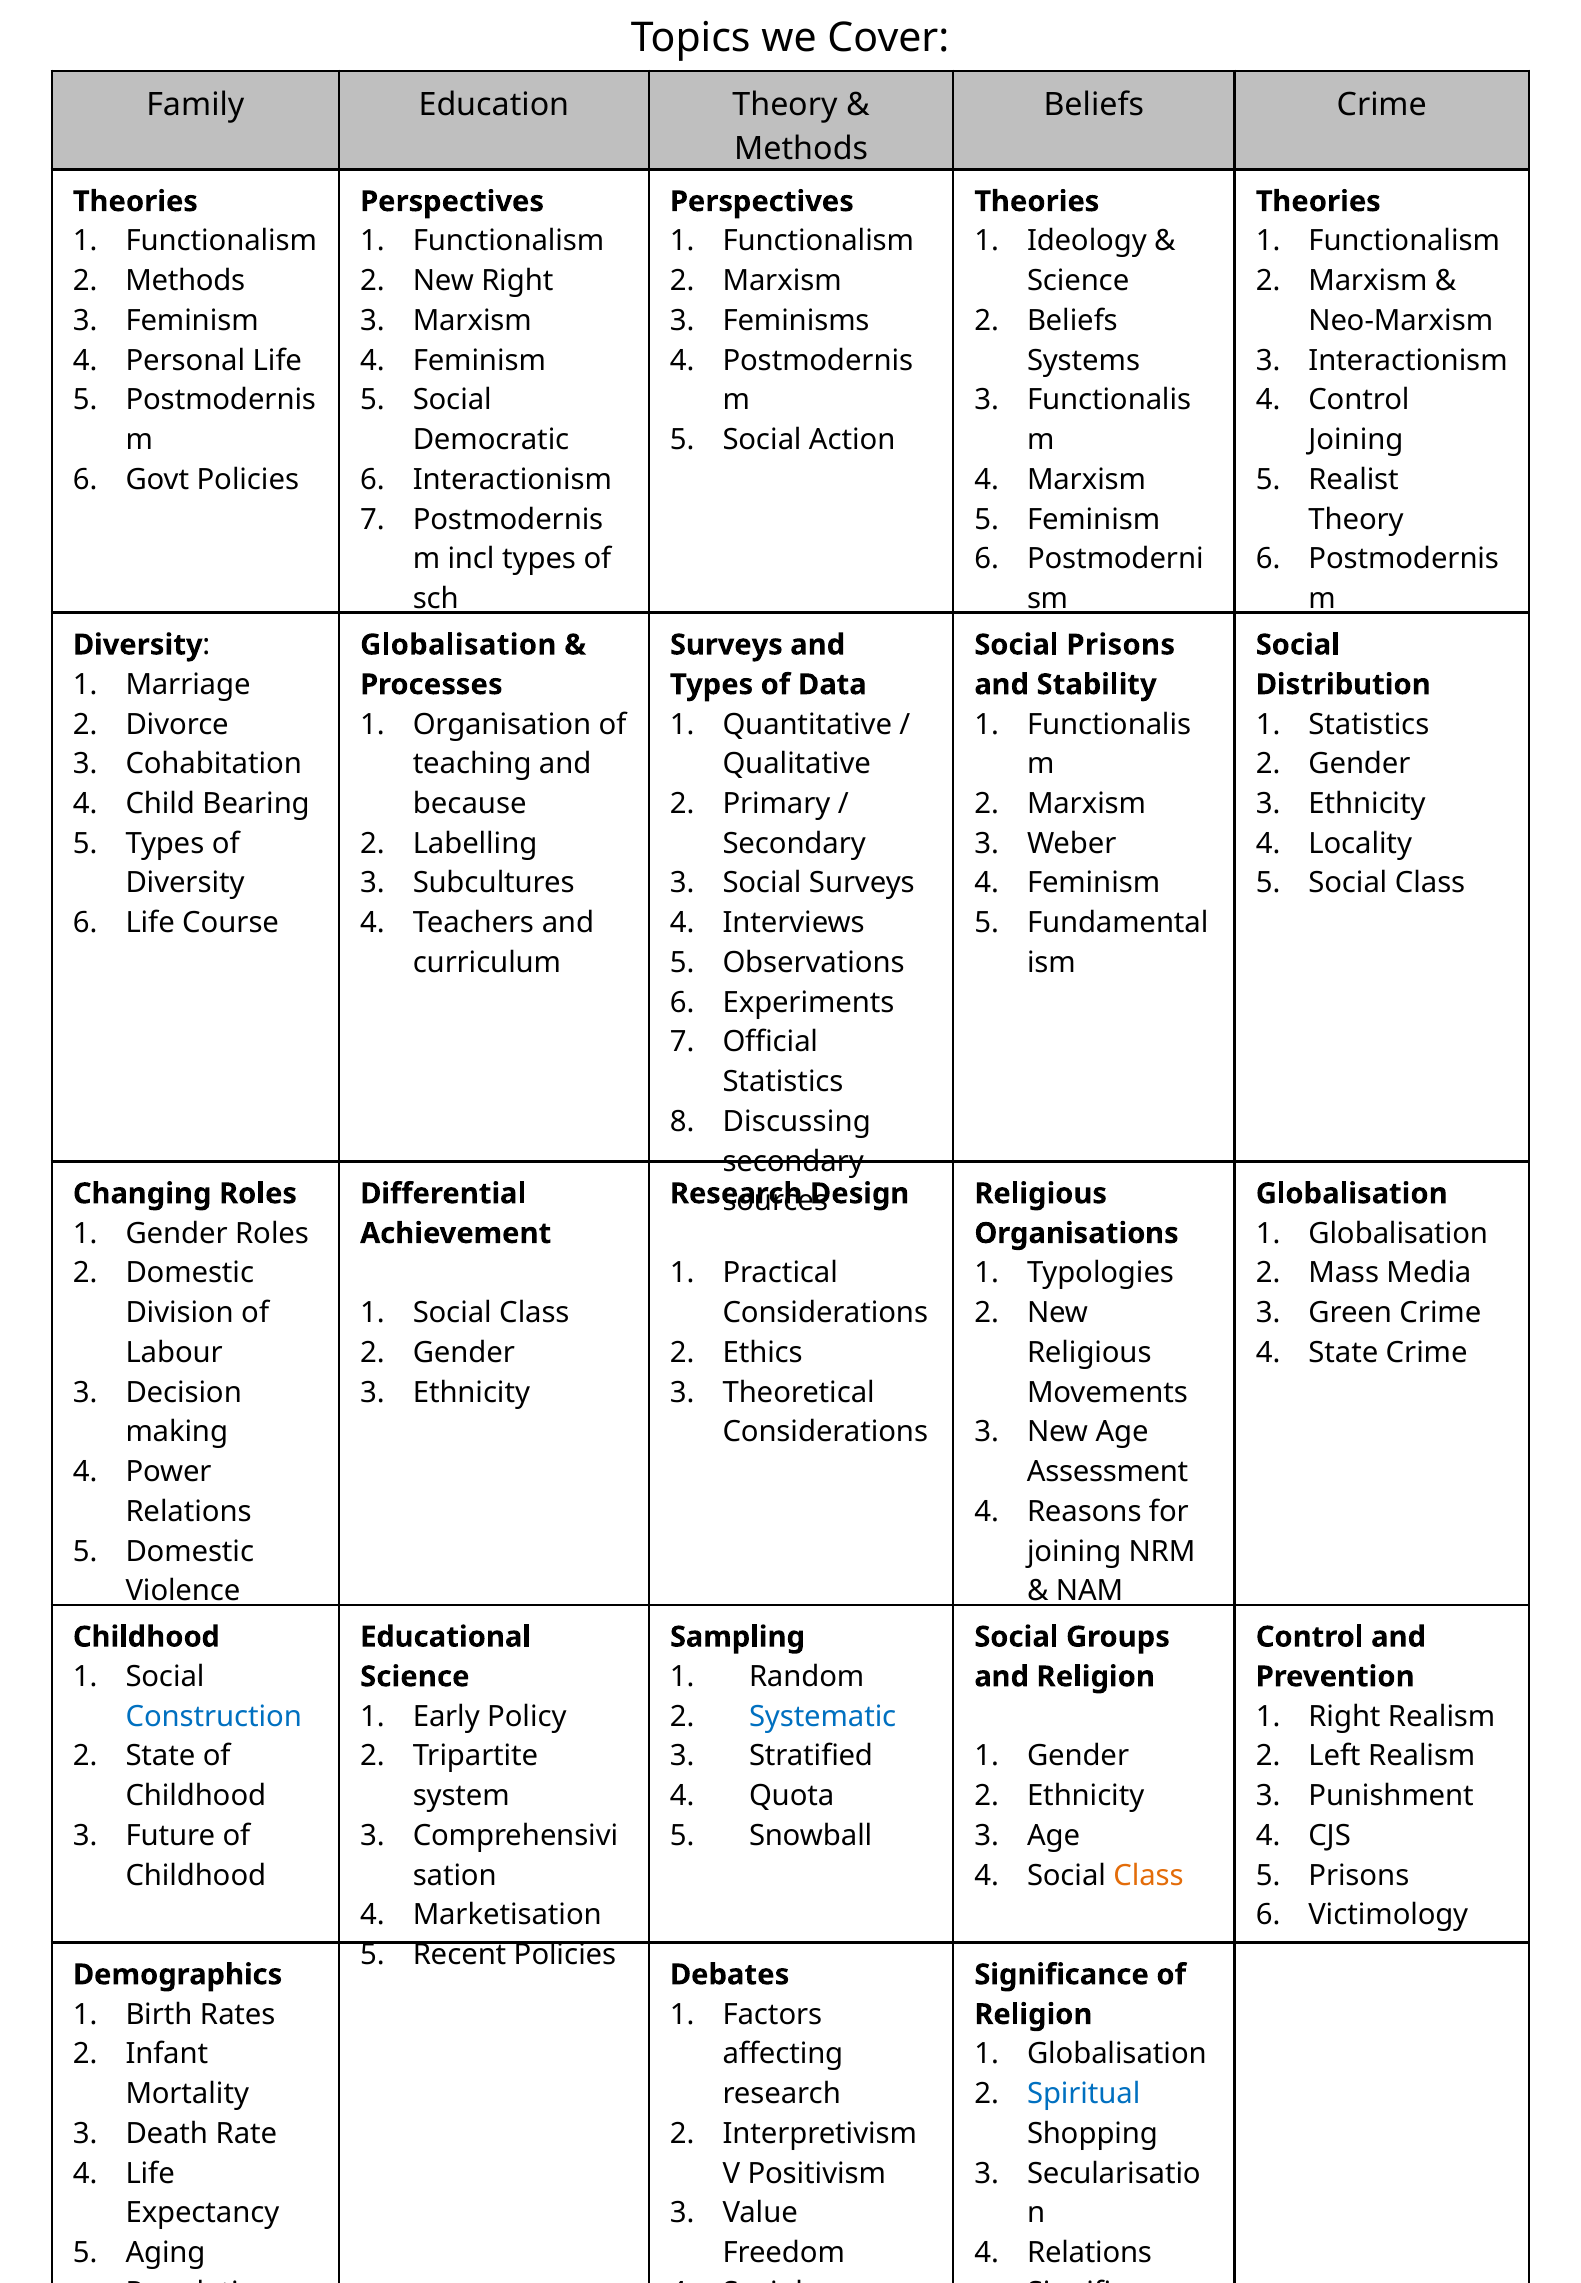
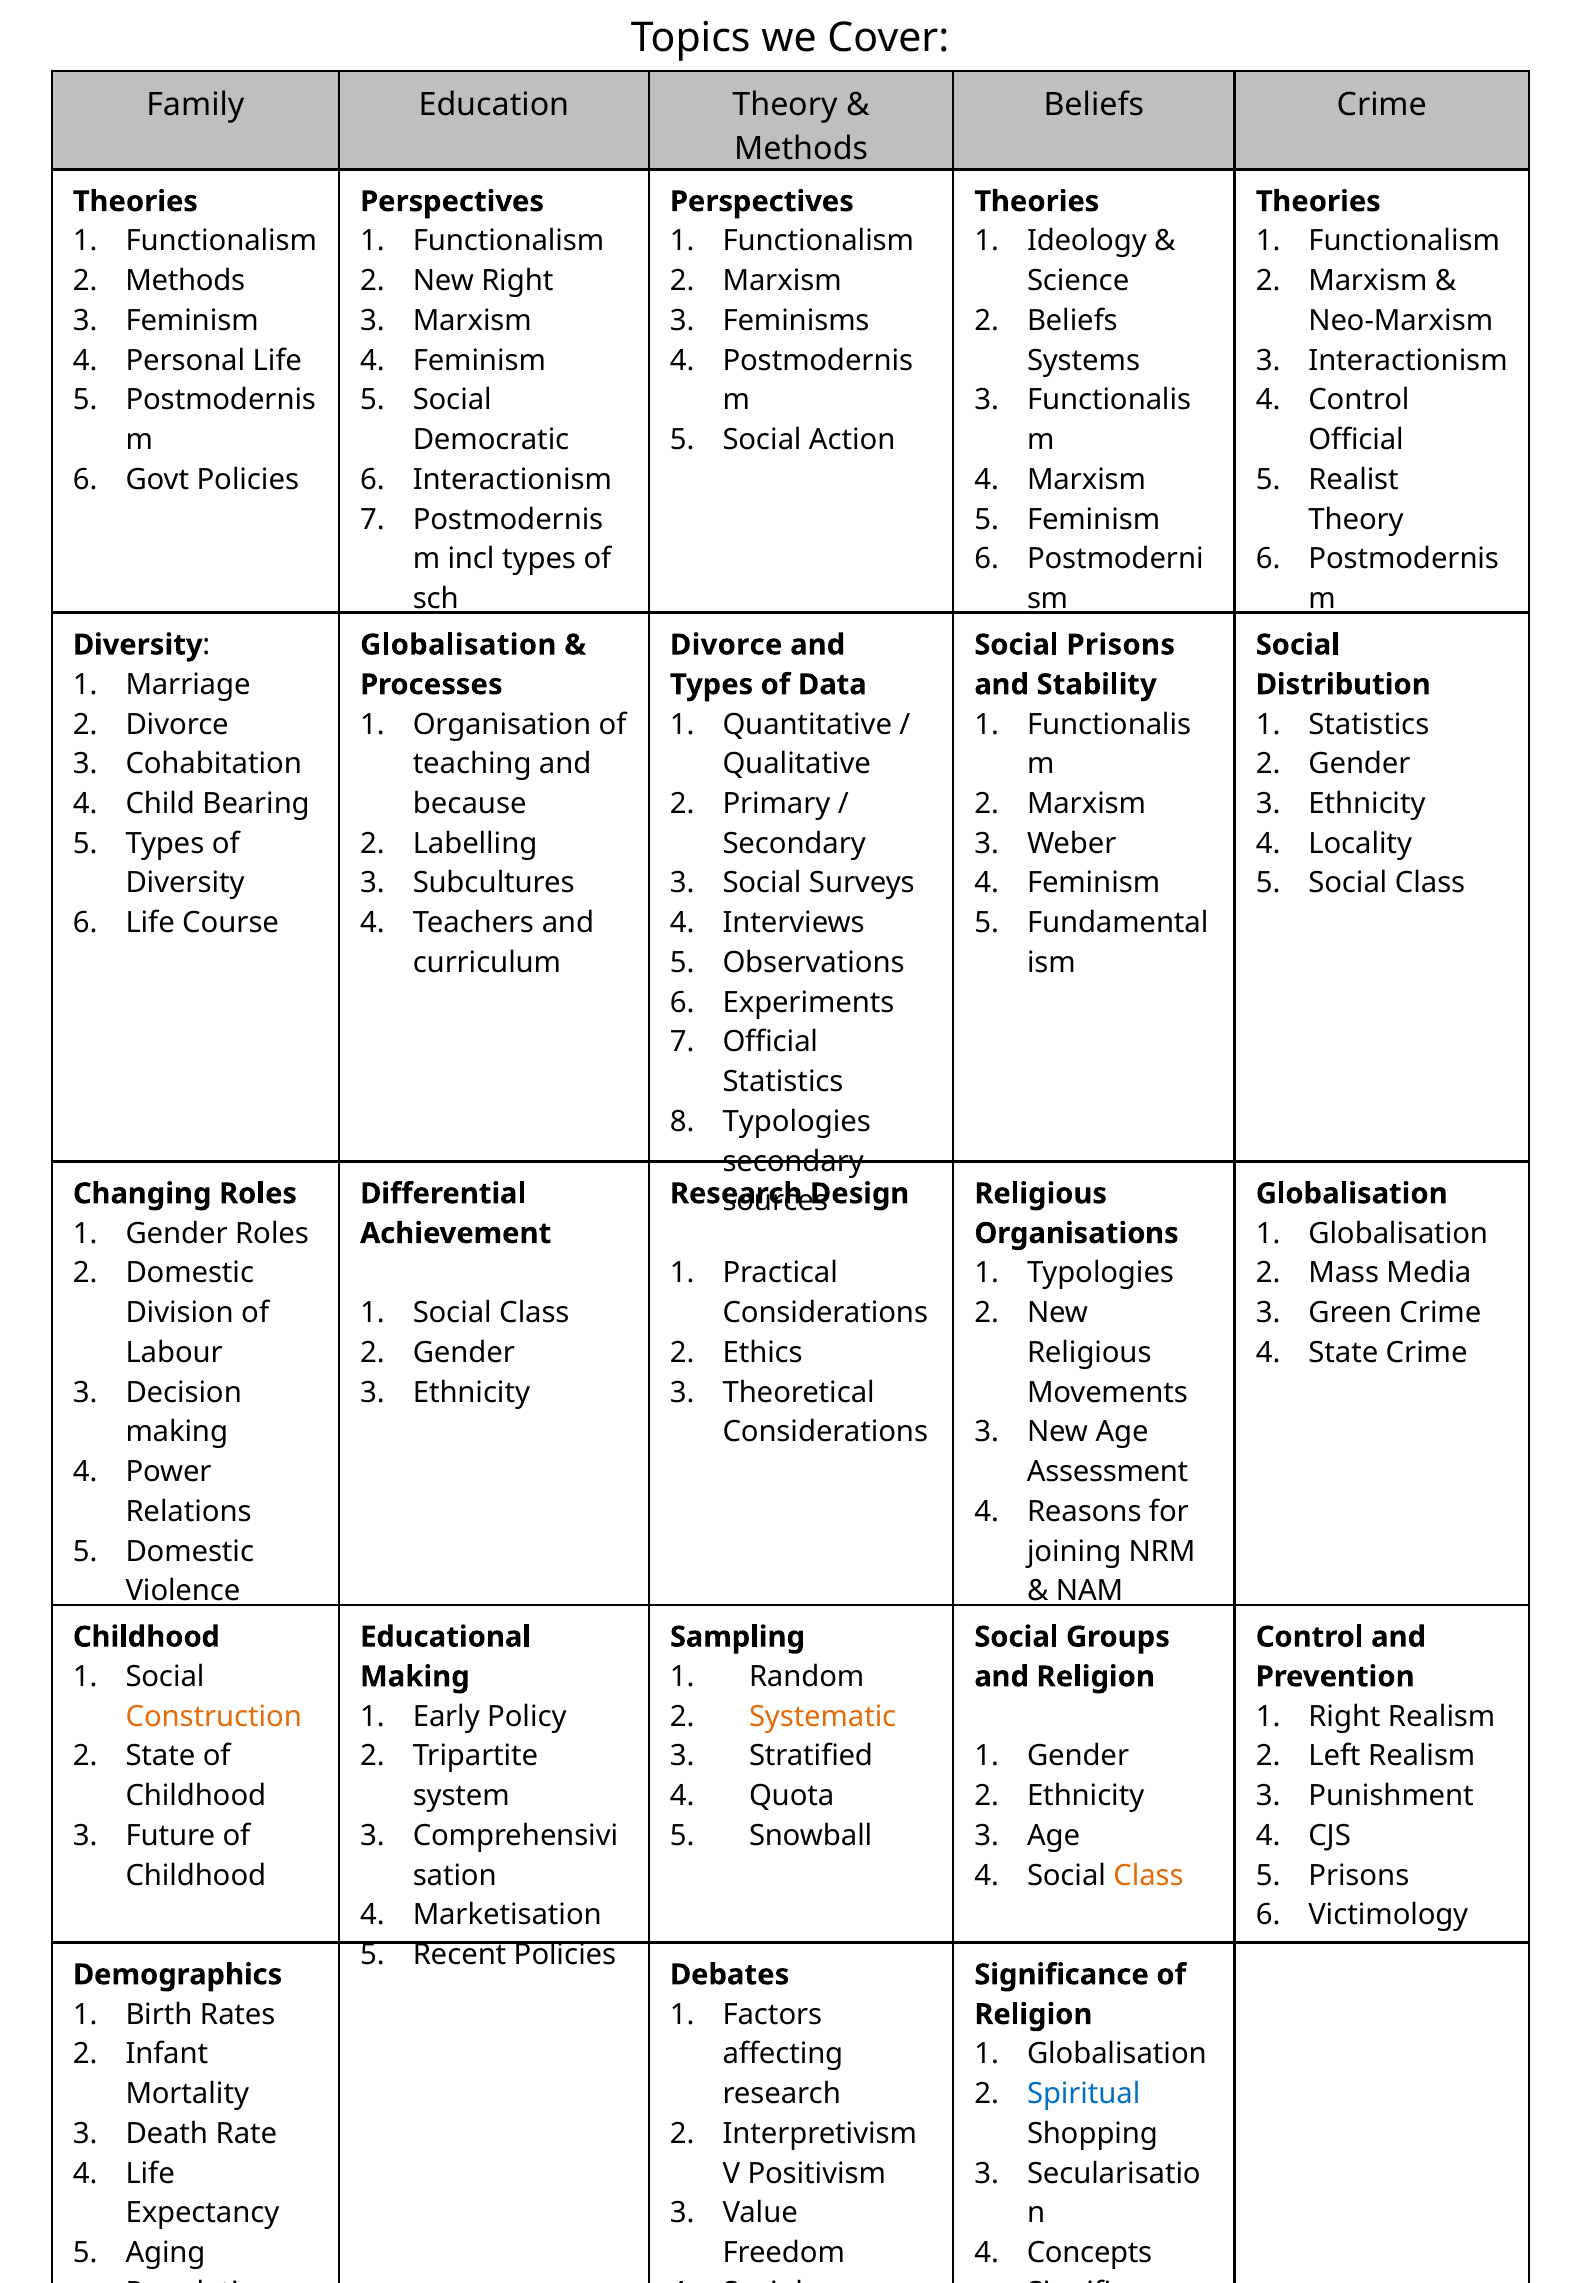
Joining at (1356, 440): Joining -> Official
Surveys at (726, 645): Surveys -> Divorce
Discussing at (797, 1122): Discussing -> Typologies
Science at (415, 1677): Science -> Making
Construction colour: blue -> orange
Systematic colour: blue -> orange
Relations at (1089, 2254): Relations -> Concepts
